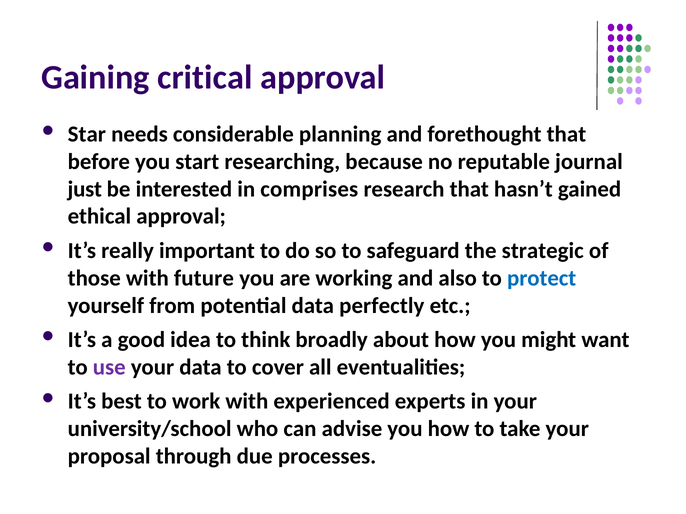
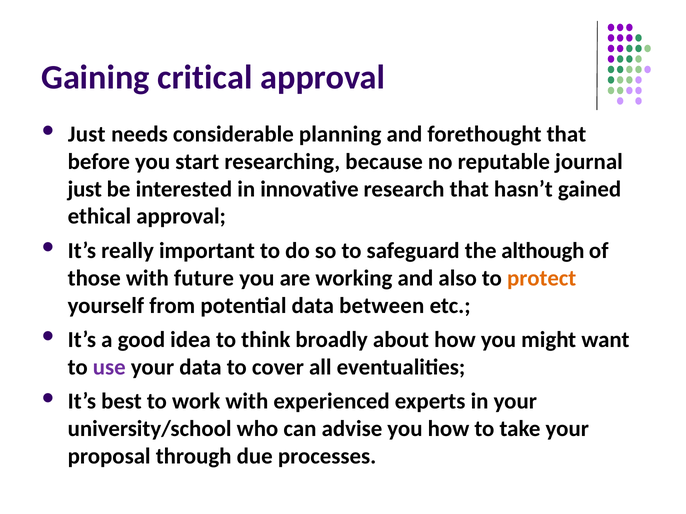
Star at (87, 134): Star -> Just
comprises: comprises -> innovative
strategic: strategic -> although
protect colour: blue -> orange
perfectly: perfectly -> between
